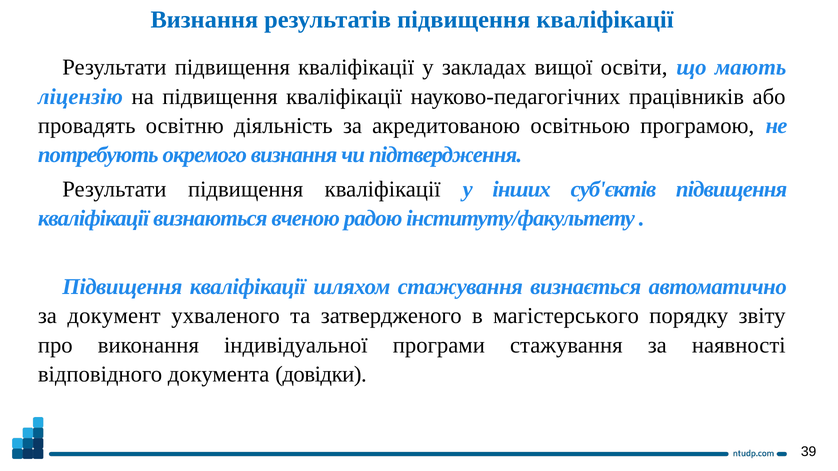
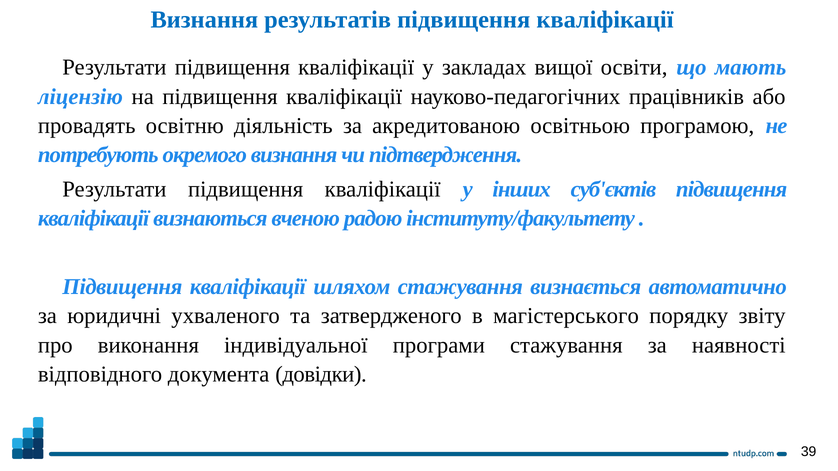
документ: документ -> юридичні
